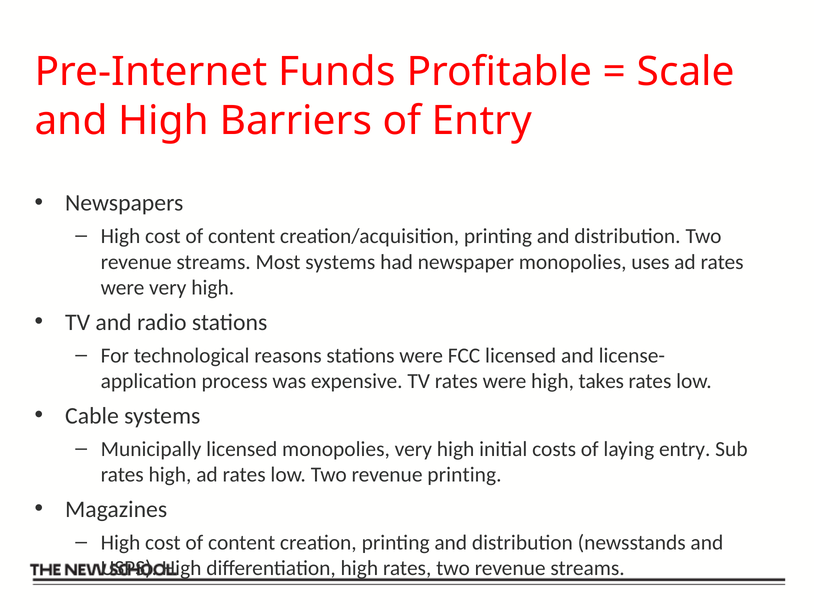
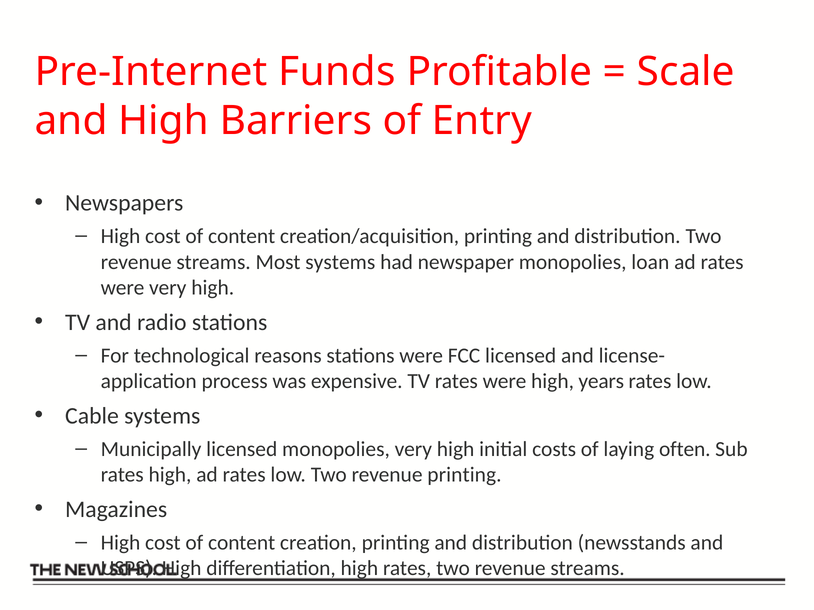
uses: uses -> loan
takes: takes -> years
laying entry: entry -> often
